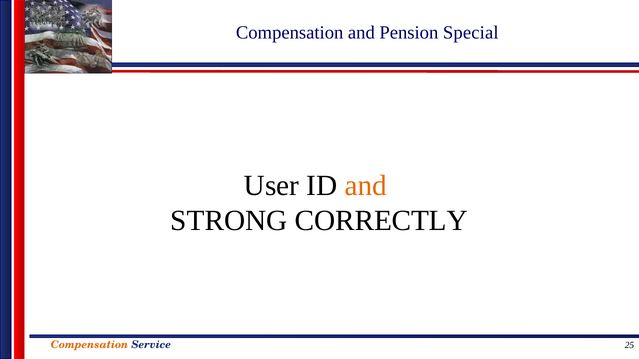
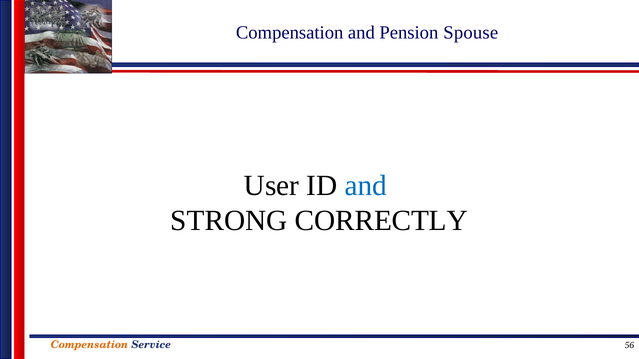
Special: Special -> Spouse
and at (366, 186) colour: orange -> blue
25: 25 -> 56
